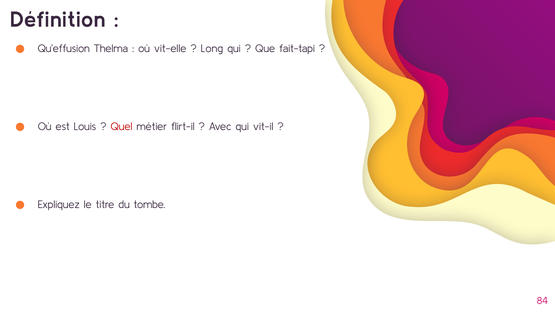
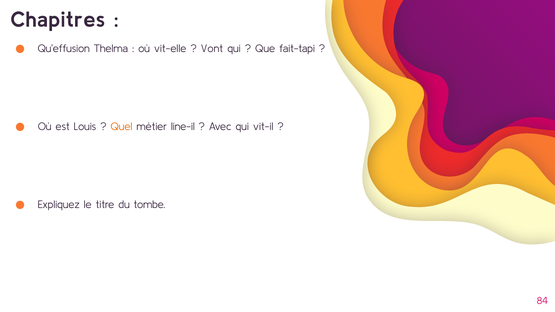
Définition: Définition -> Chapitres
Long: Long -> Vont
Quel colour: red -> orange
flirt-il: flirt-il -> line-il
